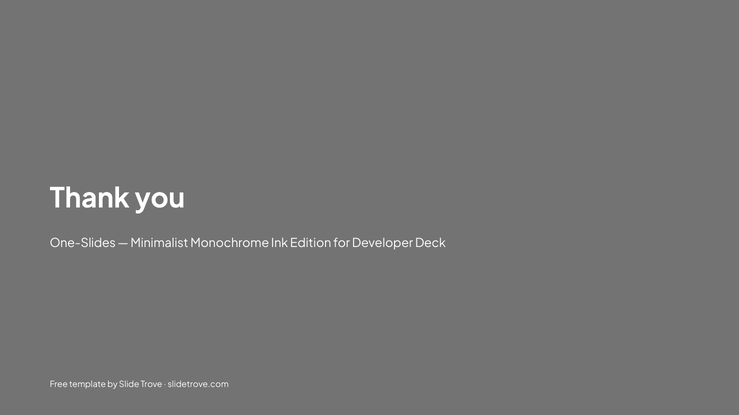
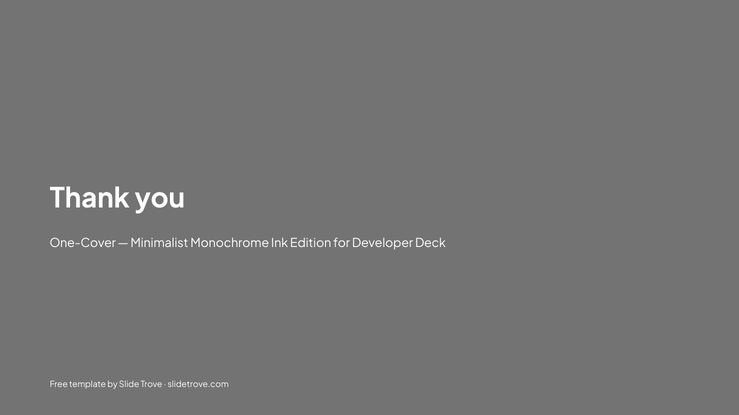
One-Slides: One-Slides -> One-Cover
